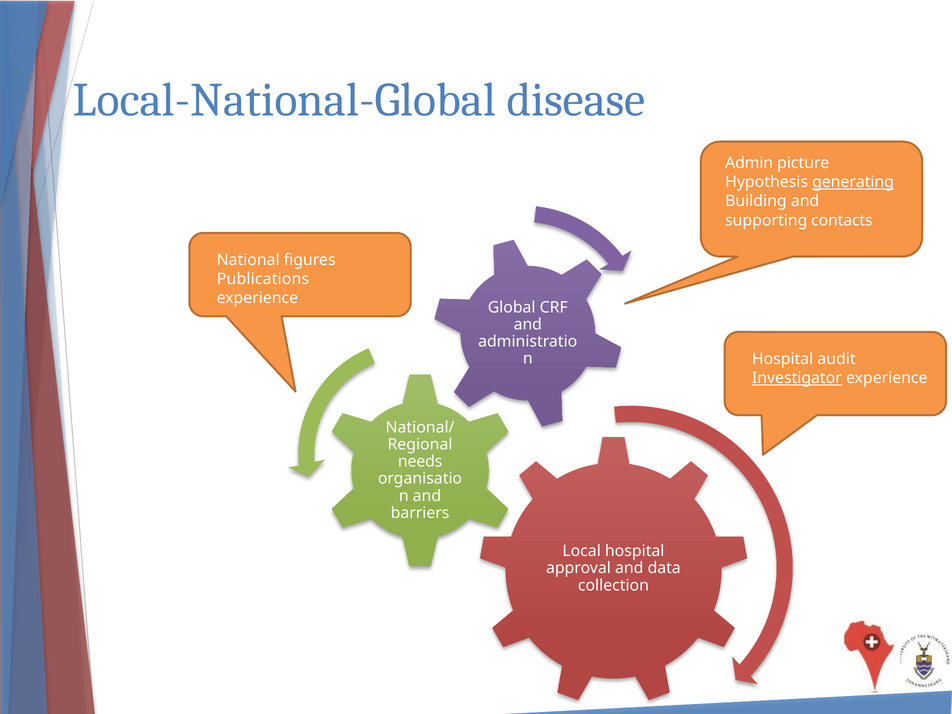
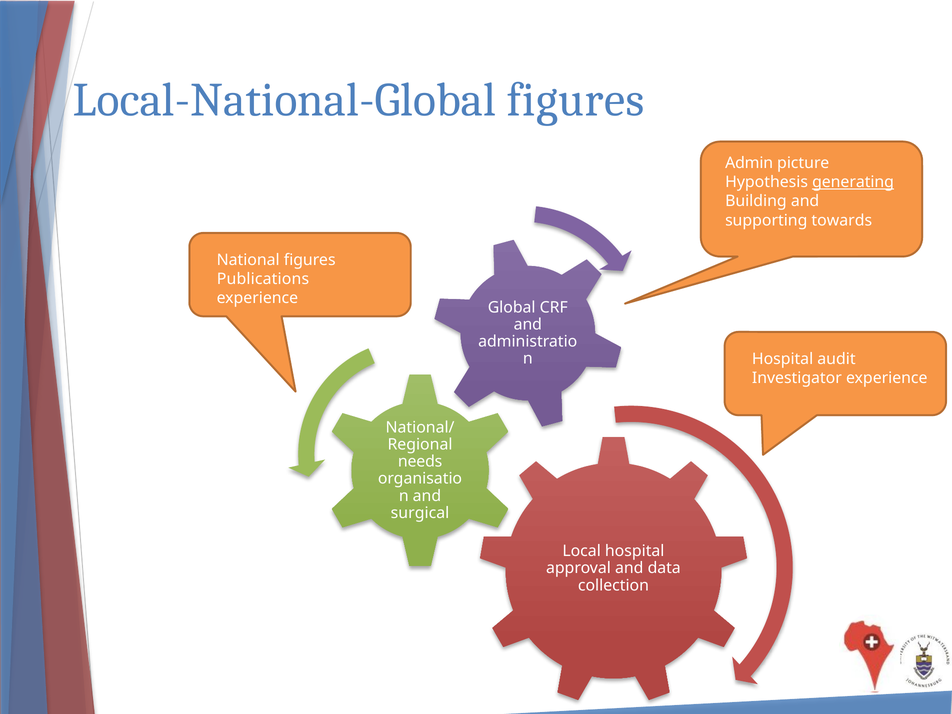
Local-National-Global disease: disease -> figures
contacts: contacts -> towards
Investigator underline: present -> none
barriers: barriers -> surgical
